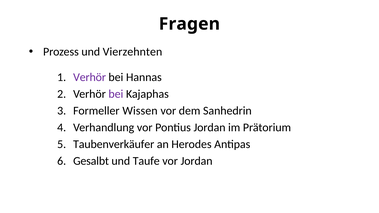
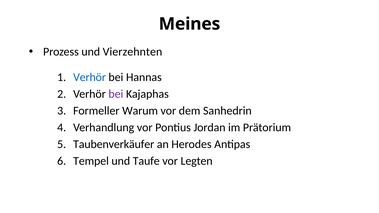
Fragen: Fragen -> Meines
Verhör at (90, 77) colour: purple -> blue
Wissen: Wissen -> Warum
Gesalbt: Gesalbt -> Tempel
vor Jordan: Jordan -> Legten
